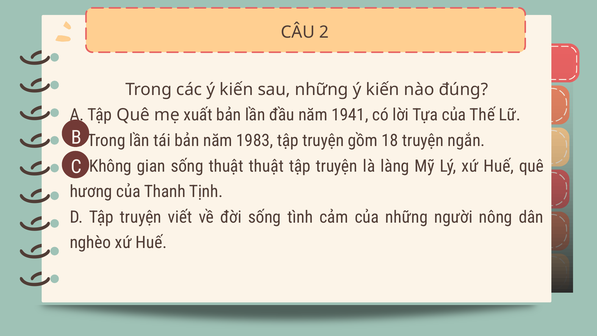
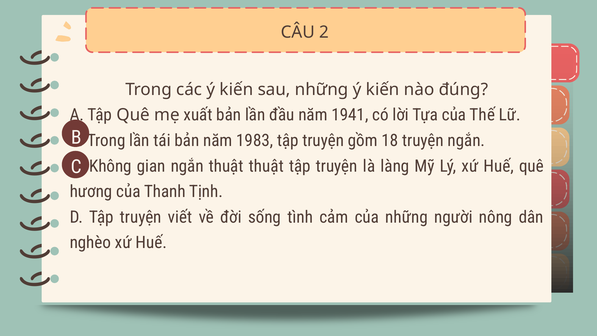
gian sống: sống -> ngắn
